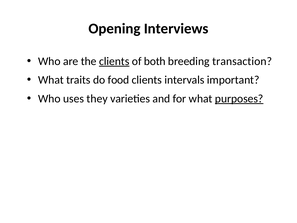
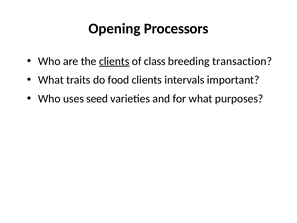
Interviews: Interviews -> Processors
both: both -> class
they: they -> seed
purposes underline: present -> none
